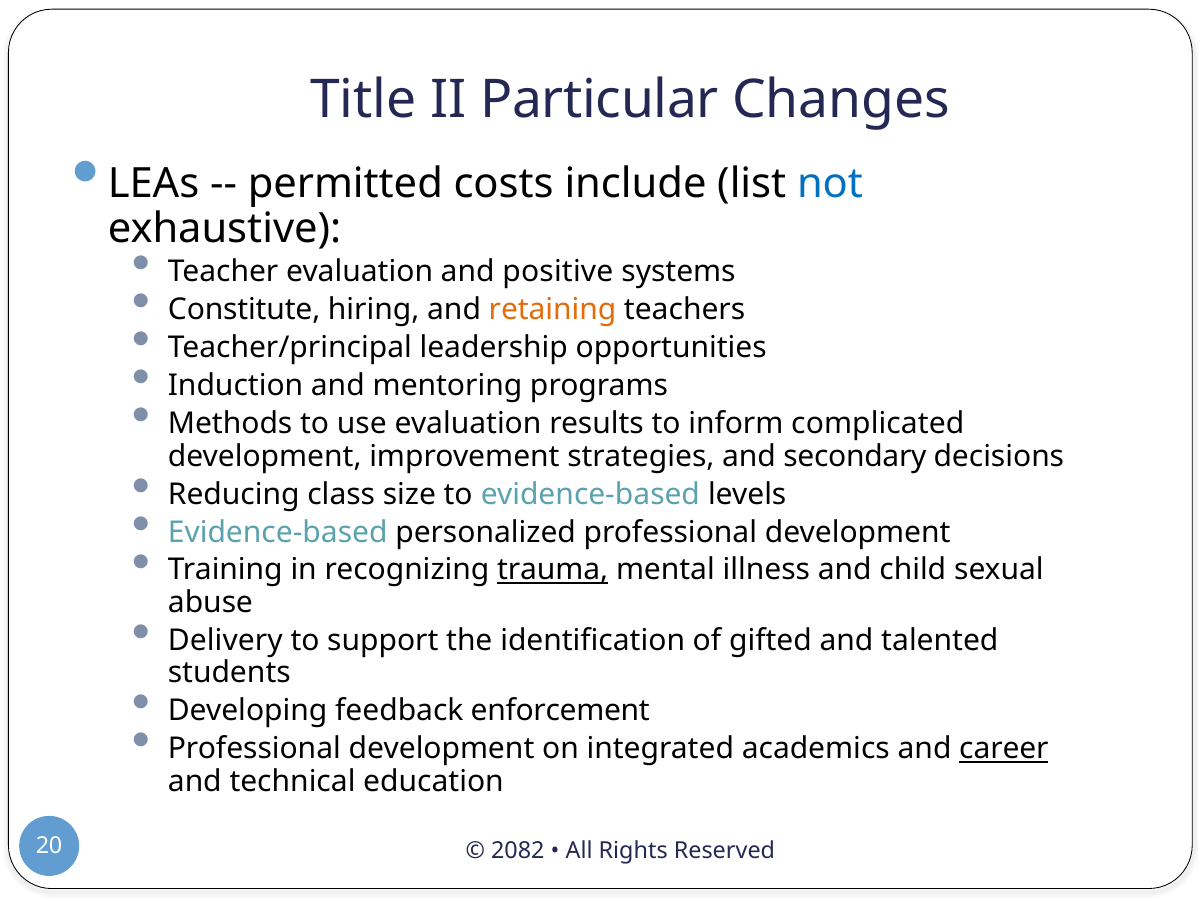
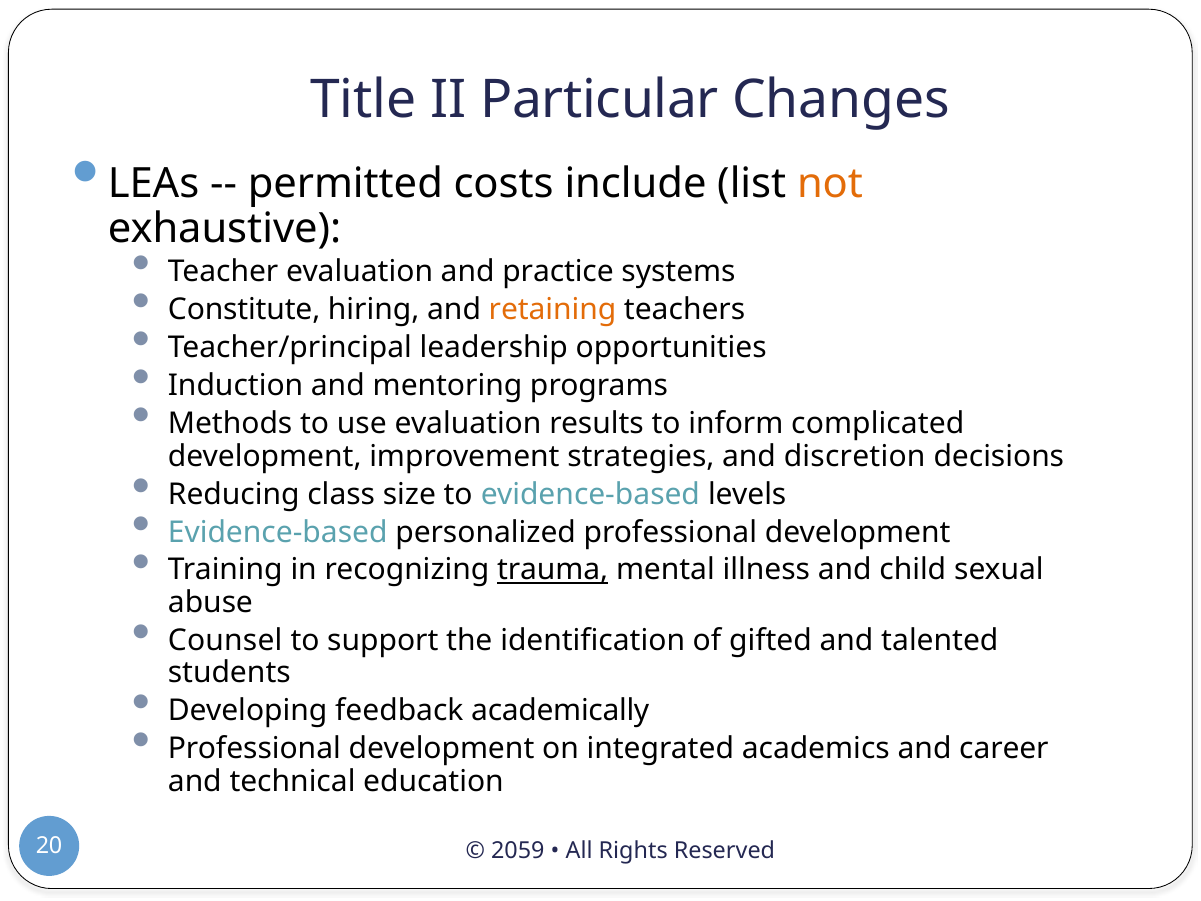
not colour: blue -> orange
positive: positive -> practice
secondary: secondary -> discretion
Delivery: Delivery -> Counsel
enforcement: enforcement -> academically
career underline: present -> none
2082: 2082 -> 2059
